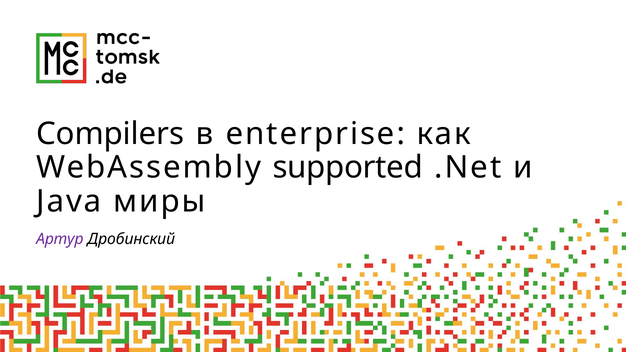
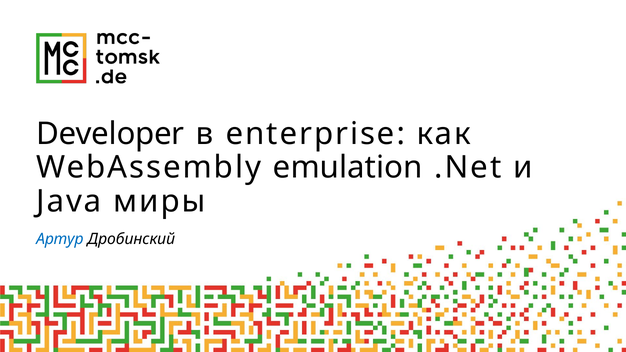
Compilers: Compilers -> Developer
supported: supported -> emulation
Артур colour: purple -> blue
